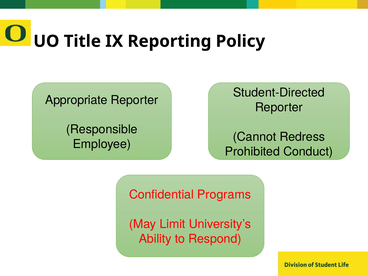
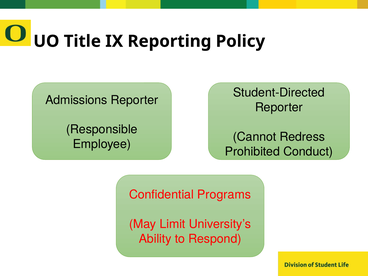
Appropriate: Appropriate -> Admissions
